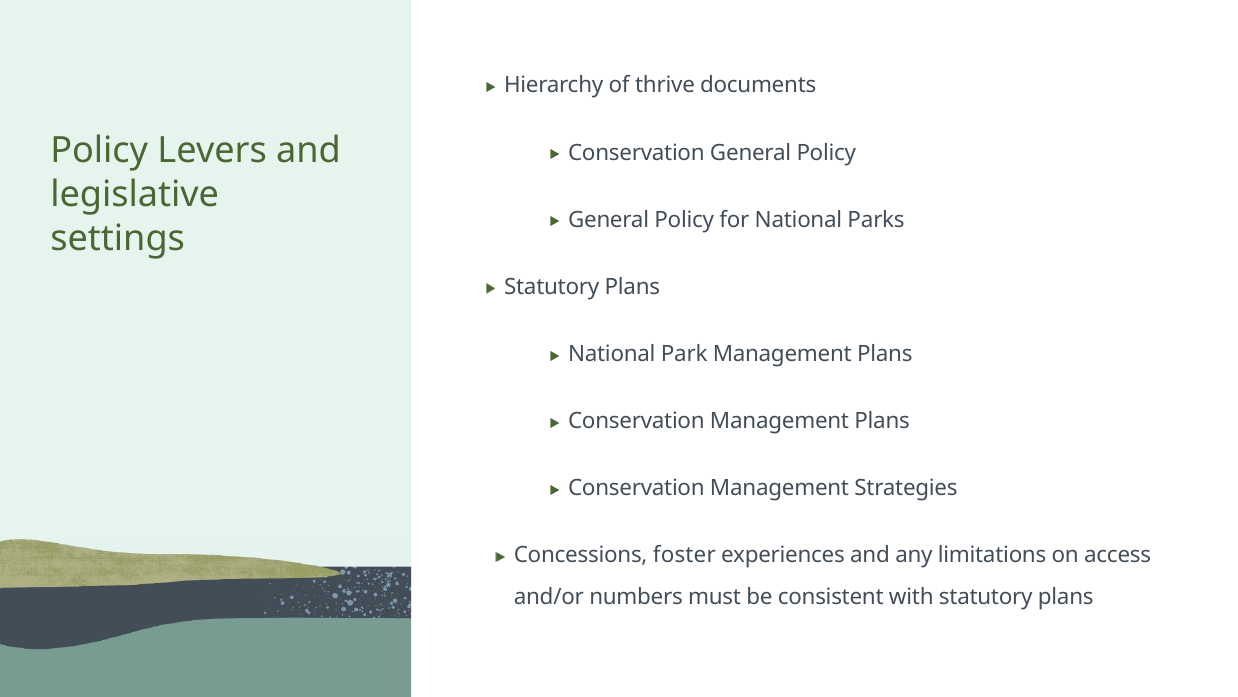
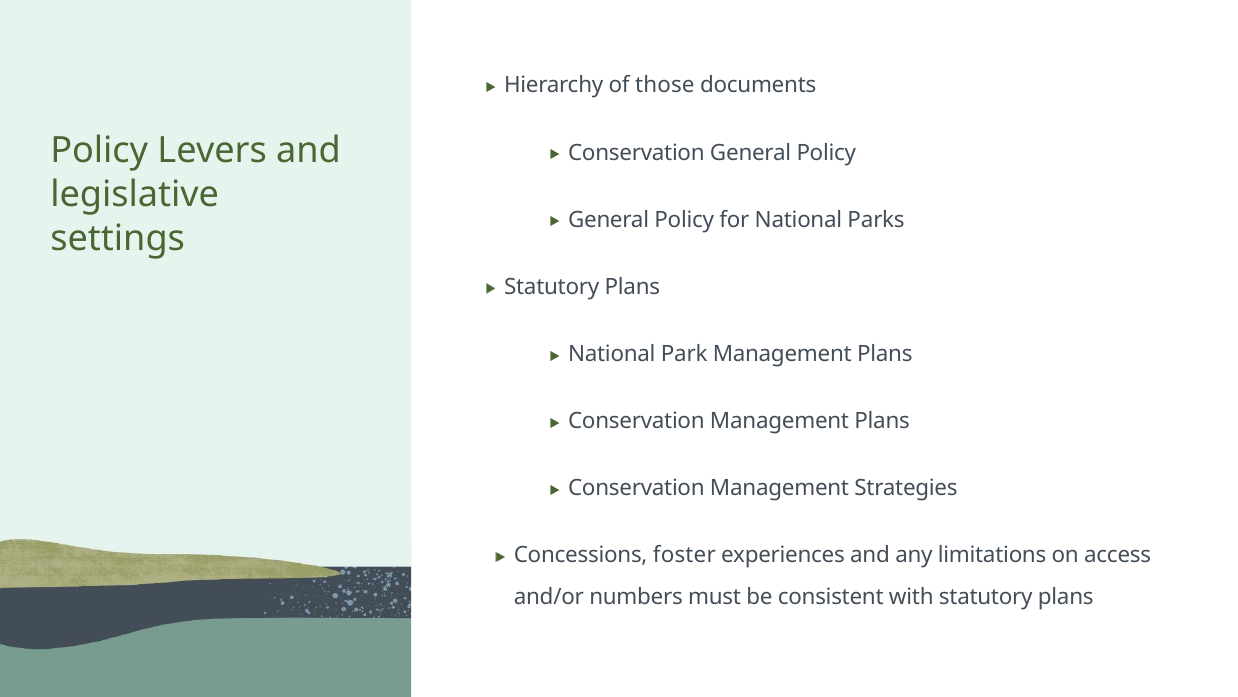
thrive: thrive -> those
